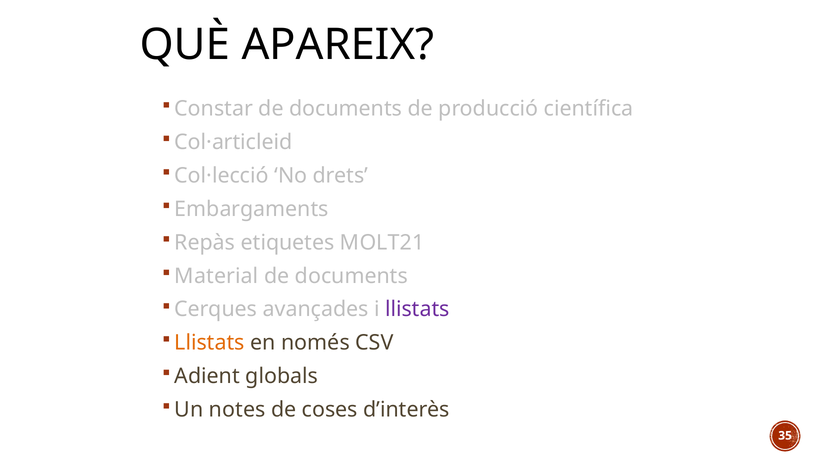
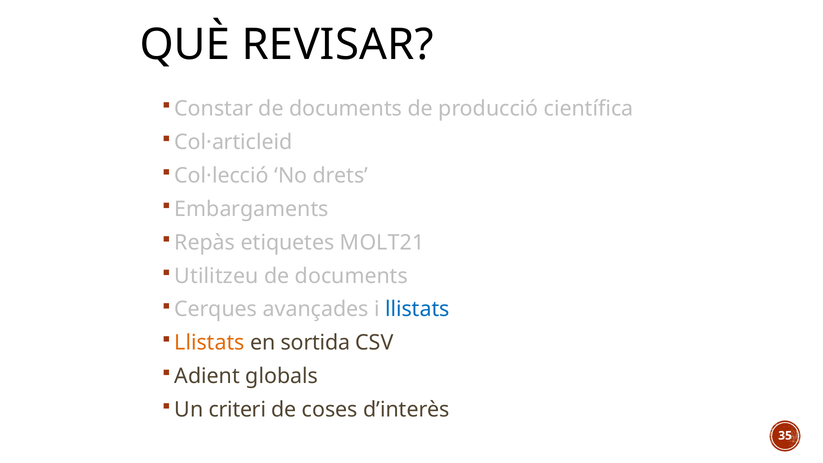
APAREIX: APAREIX -> REVISAR
Material: Material -> Utilitzeu
llistats at (417, 309) colour: purple -> blue
només: només -> sortida
notes: notes -> criteri
